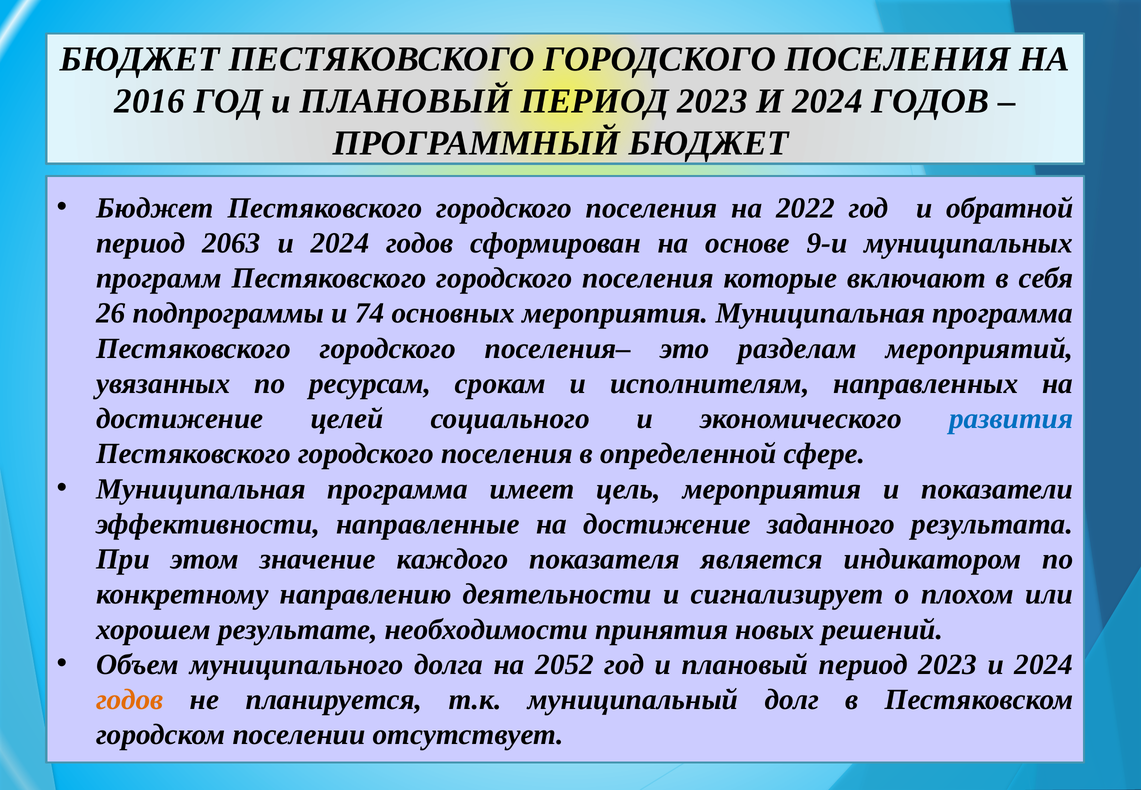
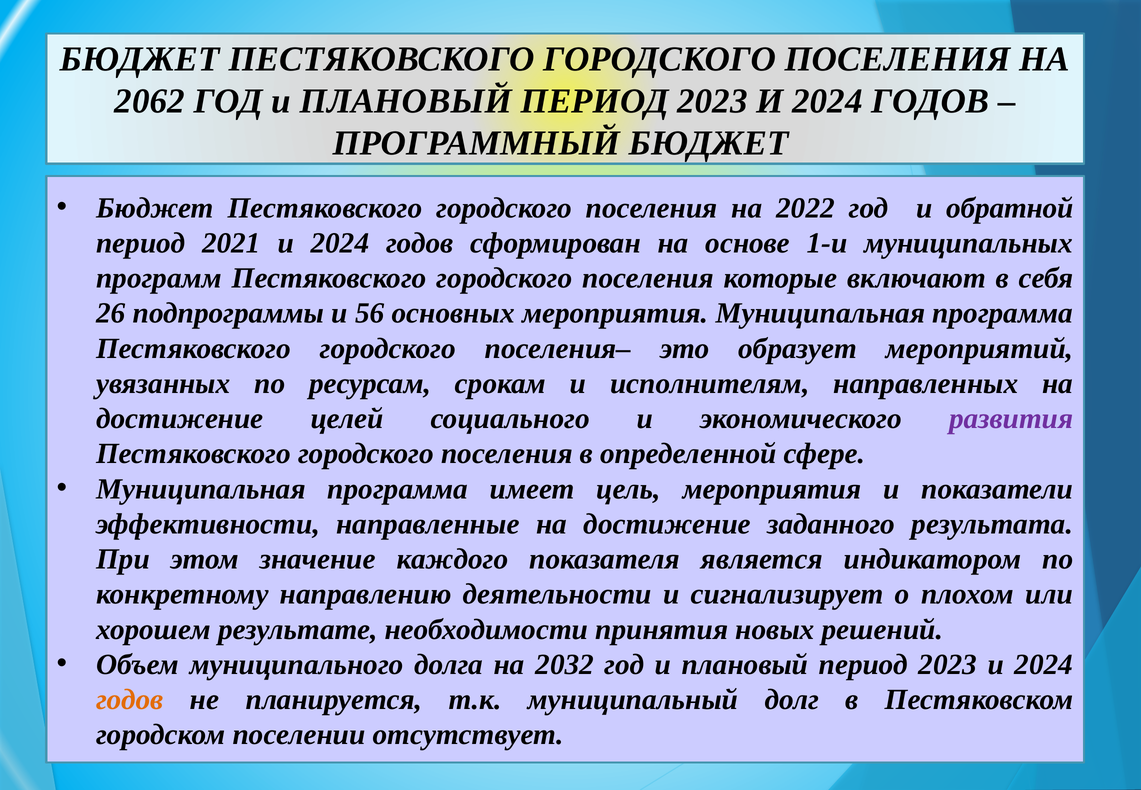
2016: 2016 -> 2062
2063: 2063 -> 2021
9-и: 9-и -> 1-и
74: 74 -> 56
разделам: разделам -> образует
развития colour: blue -> purple
2052: 2052 -> 2032
